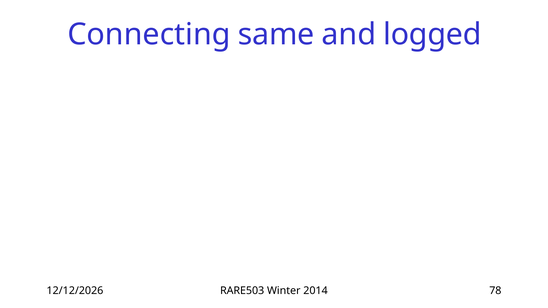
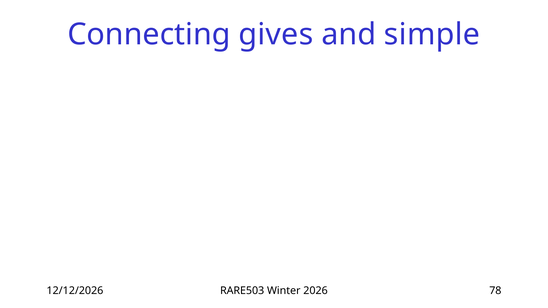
same: same -> gives
logged: logged -> simple
2014: 2014 -> 2026
